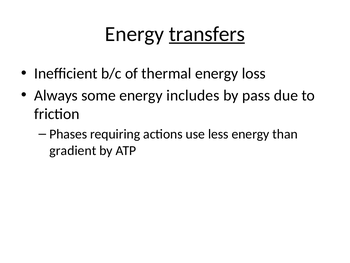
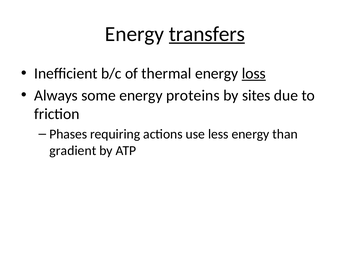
loss underline: none -> present
includes: includes -> proteins
pass: pass -> sites
